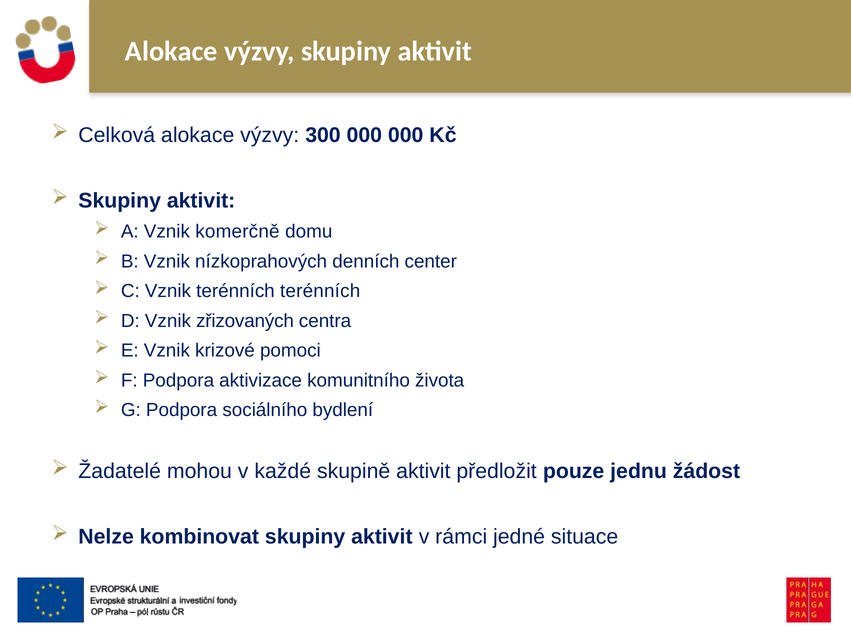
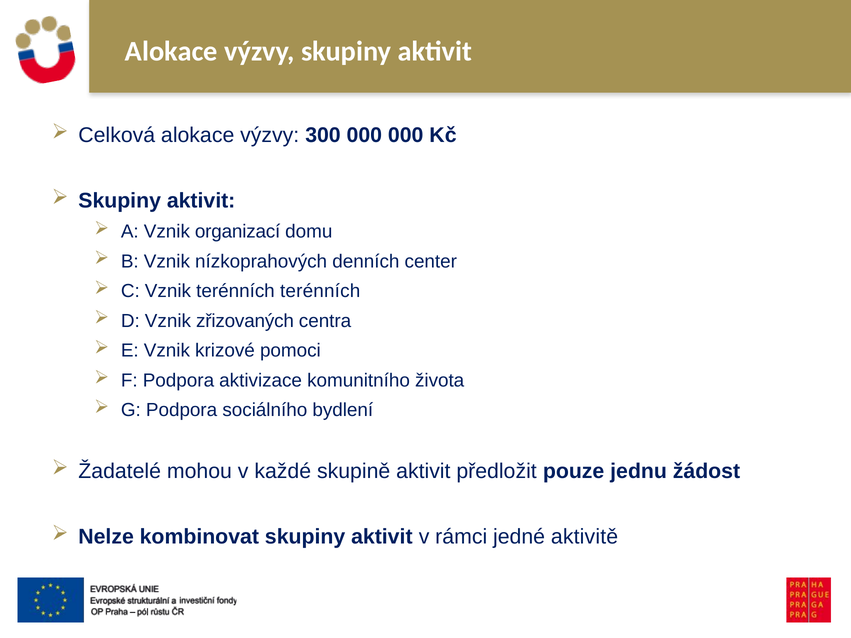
komerčně: komerčně -> organizací
situace: situace -> aktivitě
